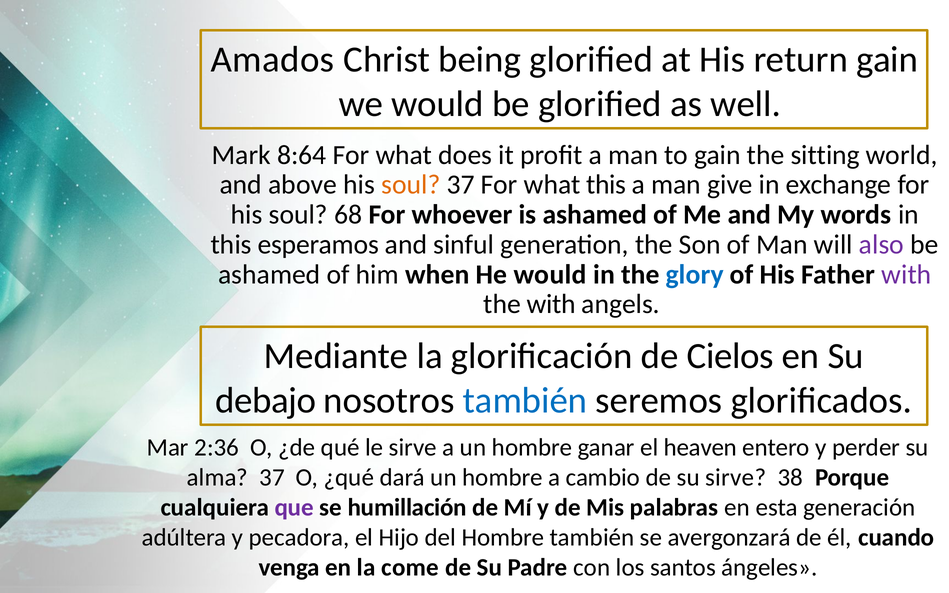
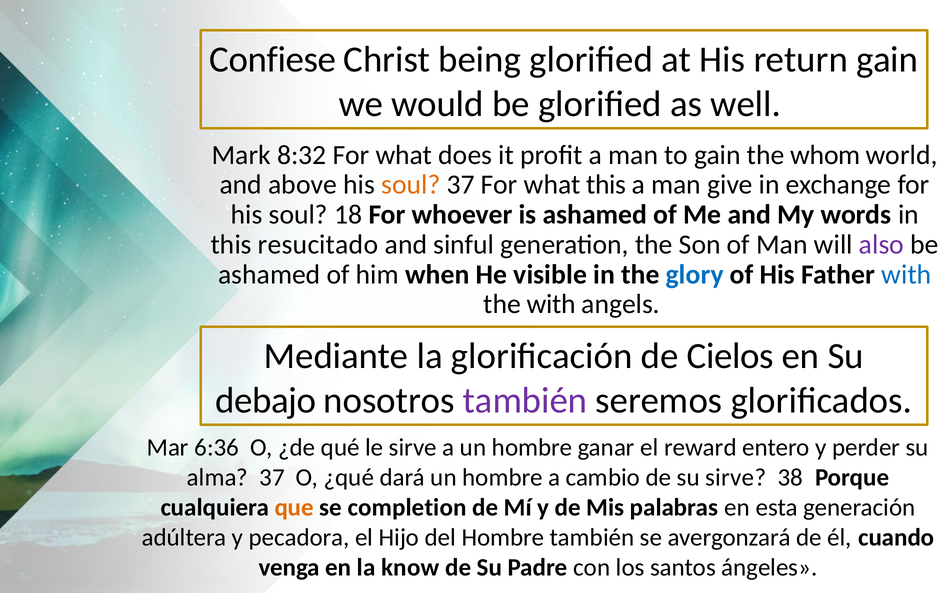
Amados: Amados -> Confiese
8:64: 8:64 -> 8:32
sitting: sitting -> whom
68: 68 -> 18
esperamos: esperamos -> resucitado
He would: would -> visible
with at (906, 275) colour: purple -> blue
también at (525, 401) colour: blue -> purple
2:36: 2:36 -> 6:36
heaven: heaven -> reward
que colour: purple -> orange
humillación: humillación -> completion
come: come -> know
